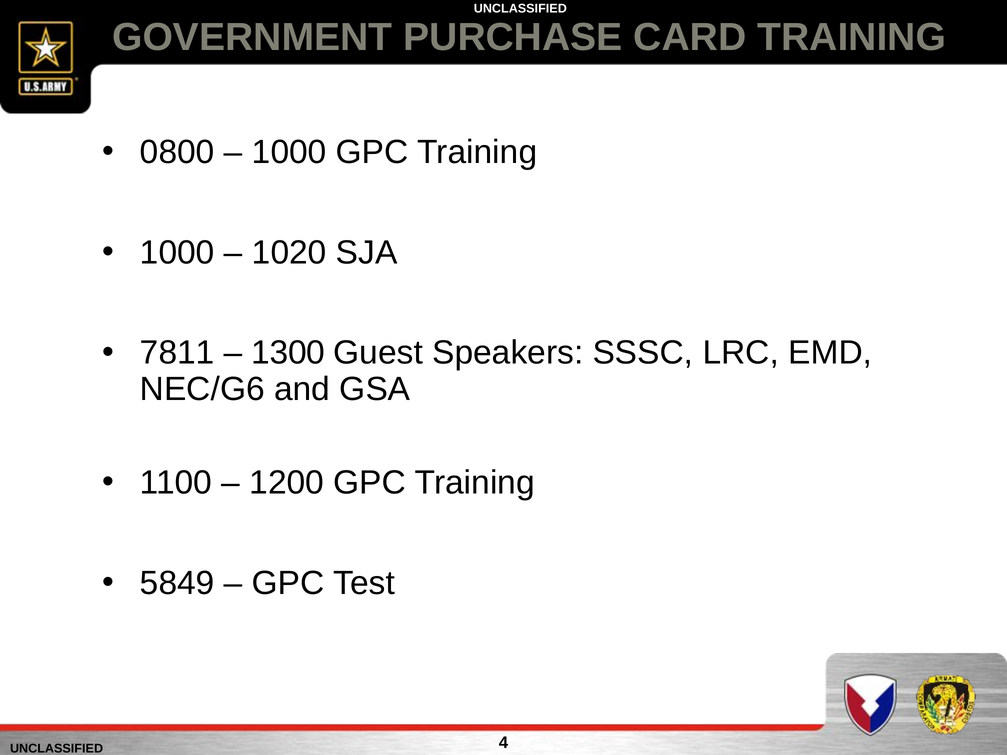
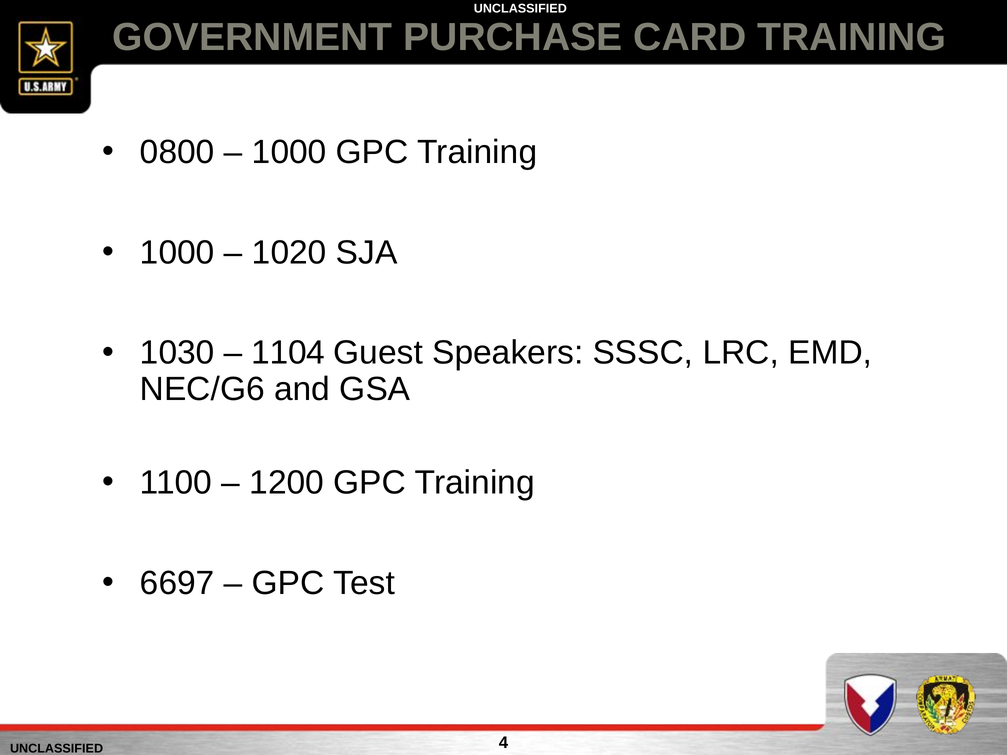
7811: 7811 -> 1030
1300: 1300 -> 1104
5849: 5849 -> 6697
